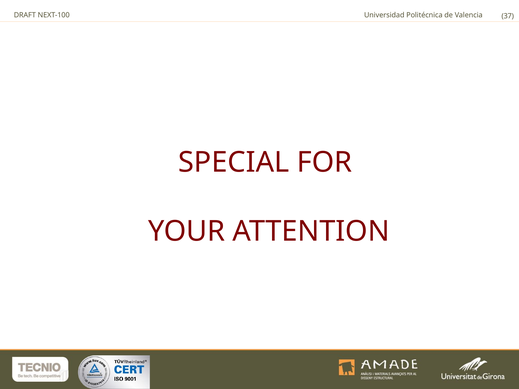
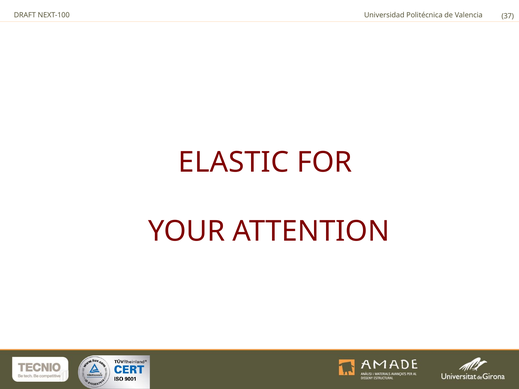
SPECIAL: SPECIAL -> ELASTIC
